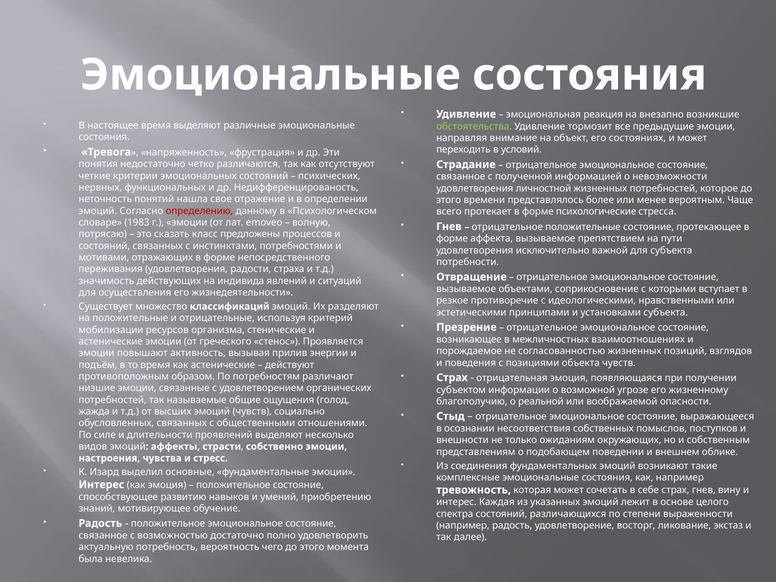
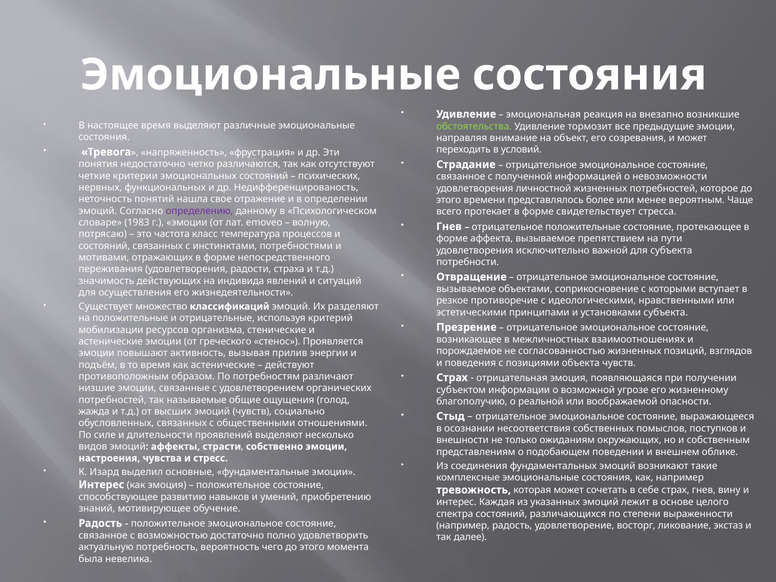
состояниях: состояниях -> созревания
определению colour: red -> purple
психологические: психологические -> свидетельствует
сказать: сказать -> частота
предложены: предложены -> температура
